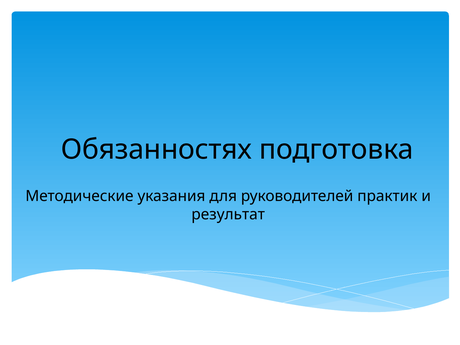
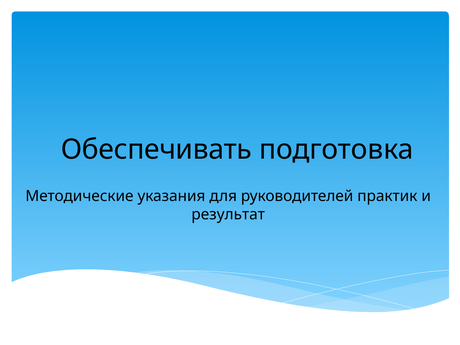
Обязанностях: Обязанностях -> Обеспечивать
